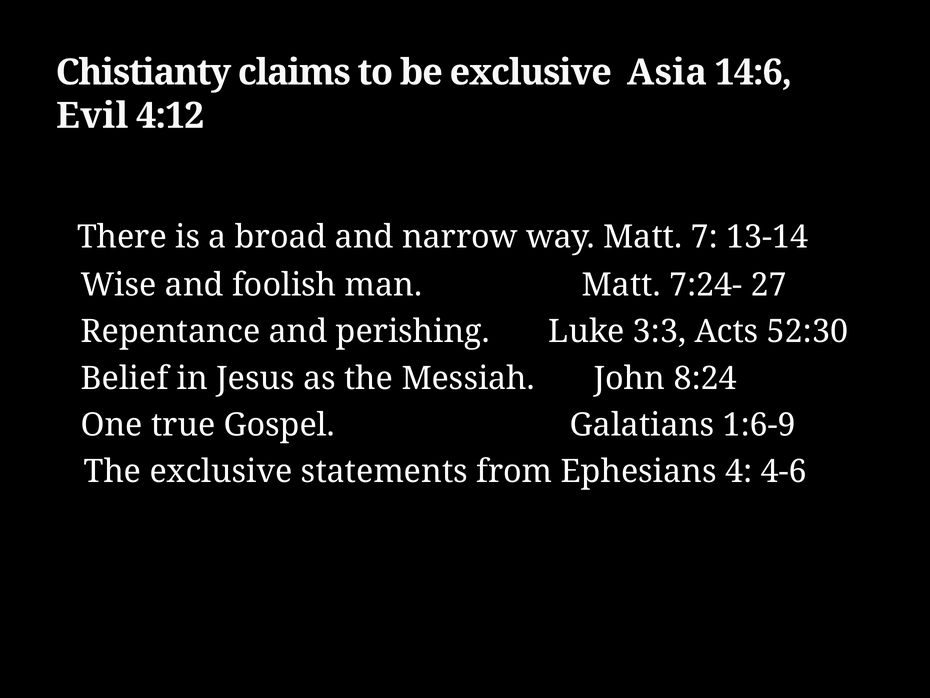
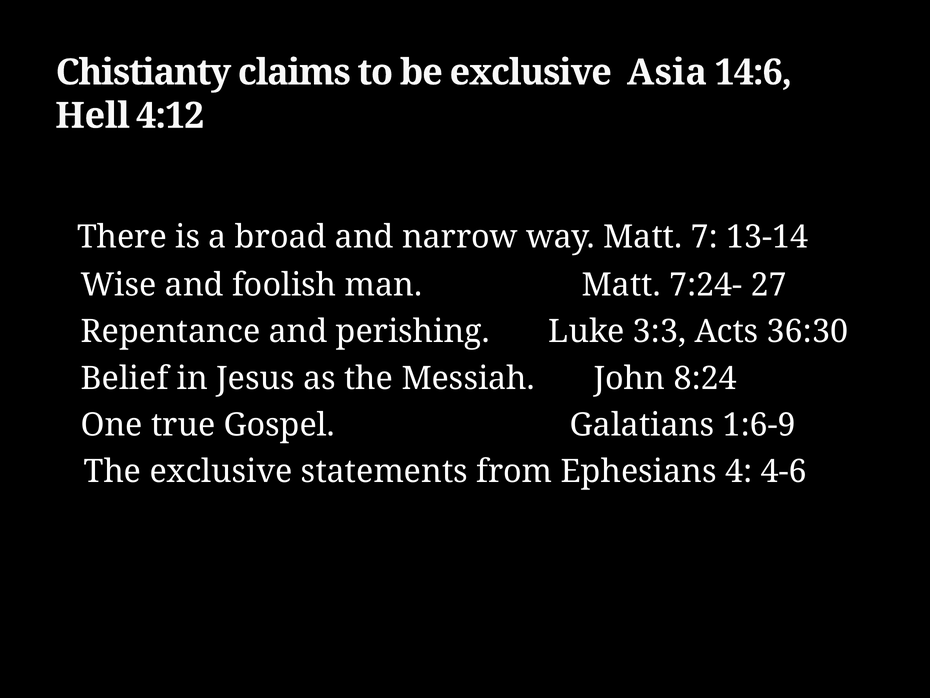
Evil: Evil -> Hell
52:30: 52:30 -> 36:30
